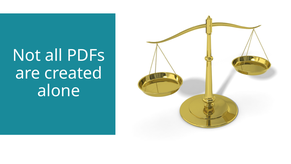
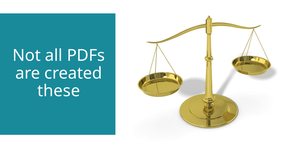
alone: alone -> these
